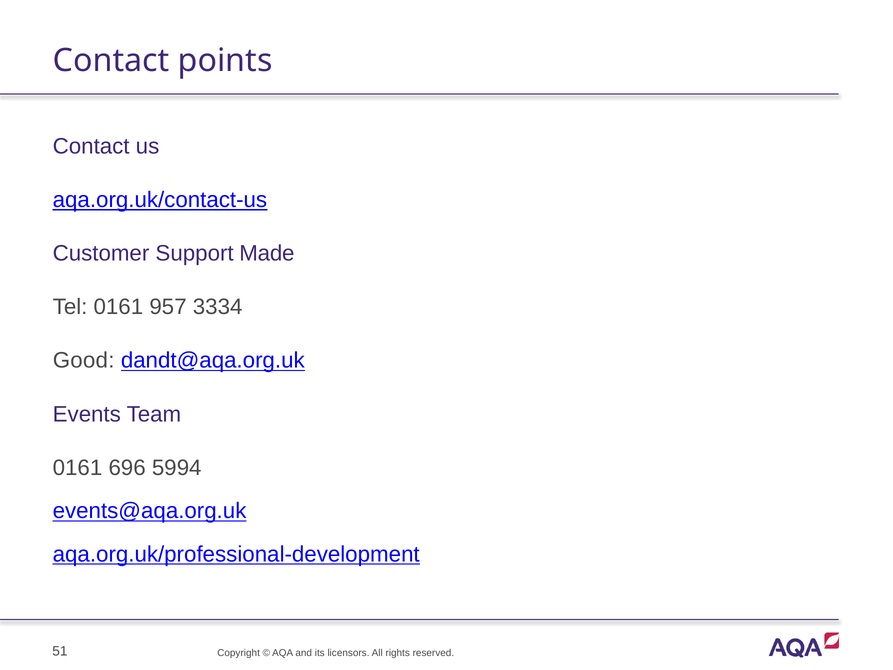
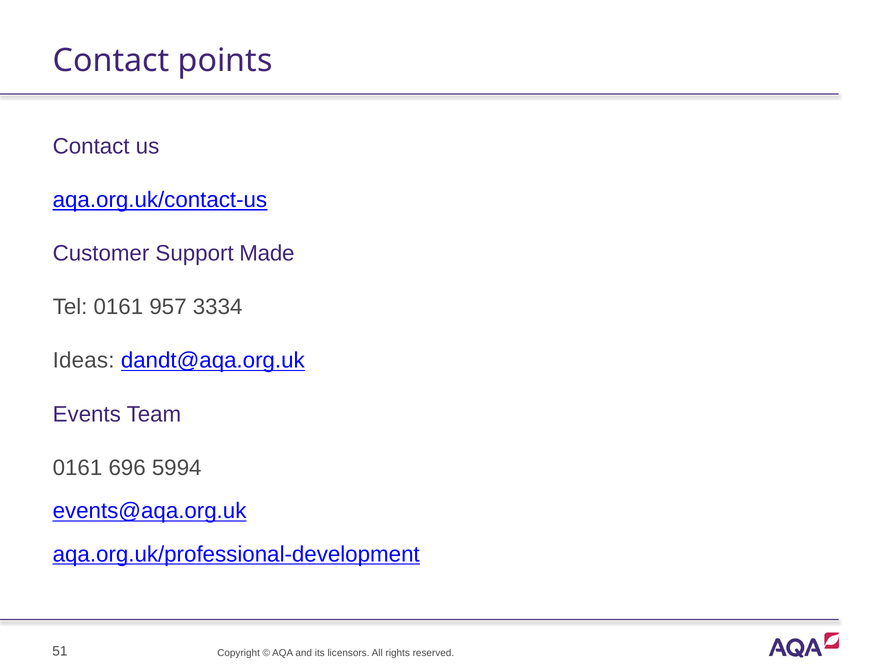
Good: Good -> Ideas
